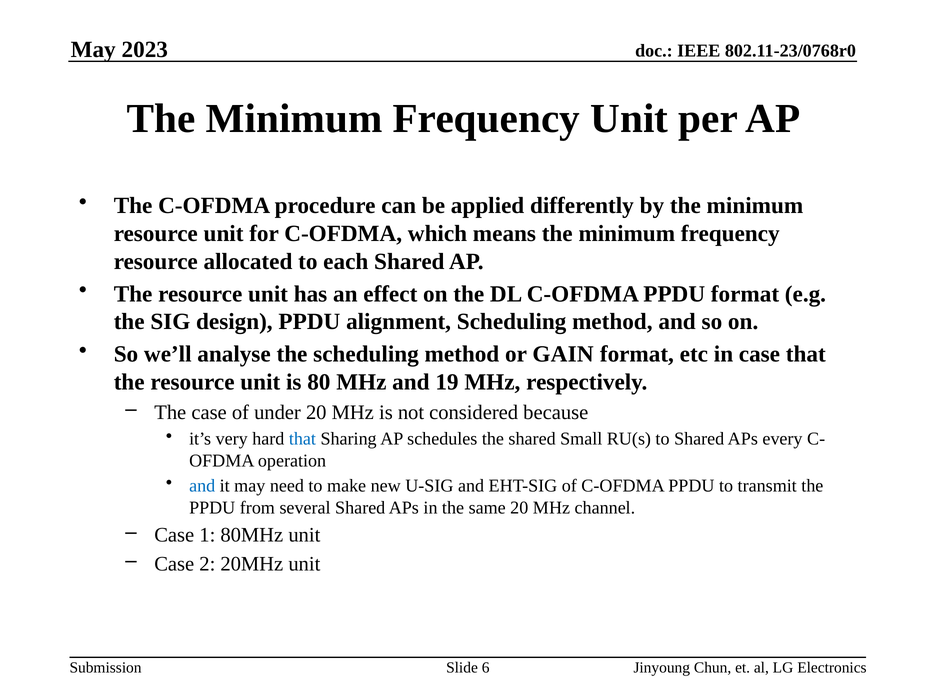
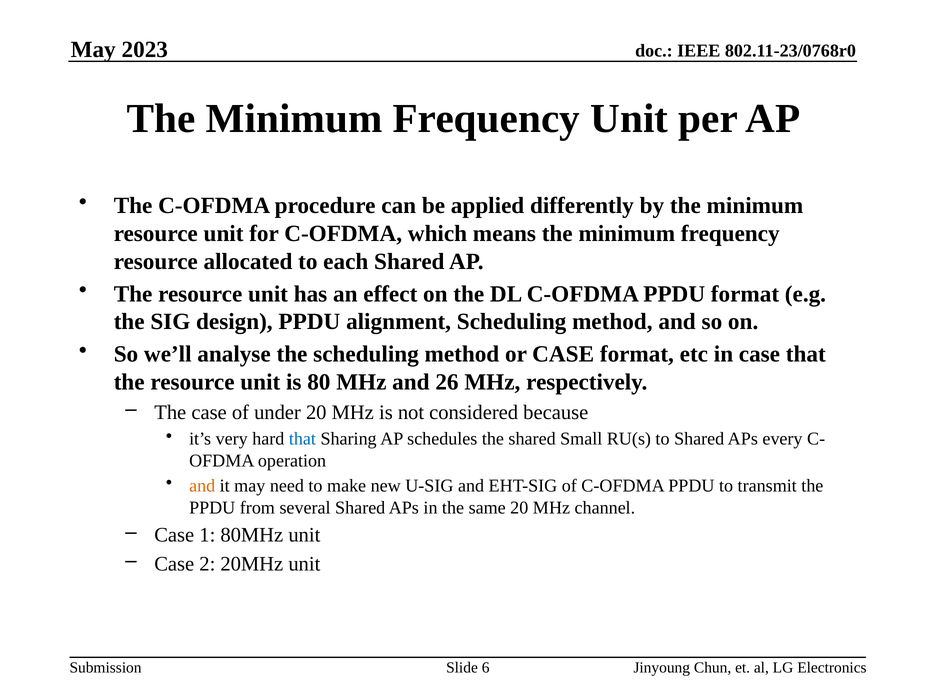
or GAIN: GAIN -> CASE
19: 19 -> 26
and at (202, 486) colour: blue -> orange
